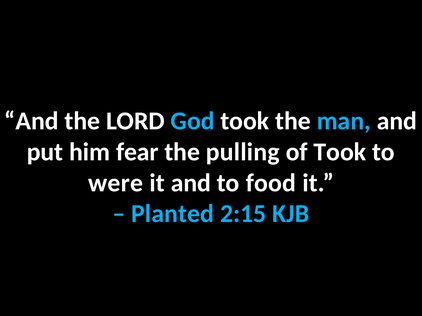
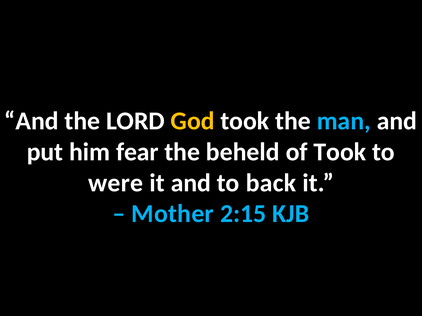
God colour: light blue -> yellow
pulling: pulling -> beheld
food: food -> back
Planted: Planted -> Mother
